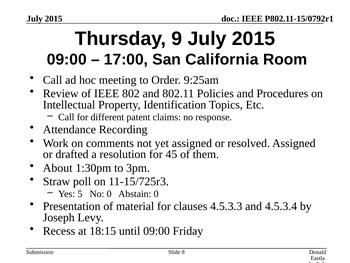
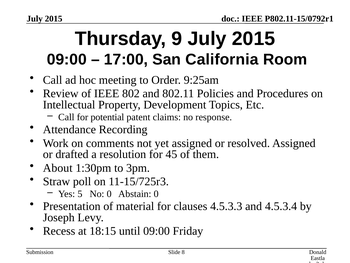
Identification: Identification -> Development
different: different -> potential
